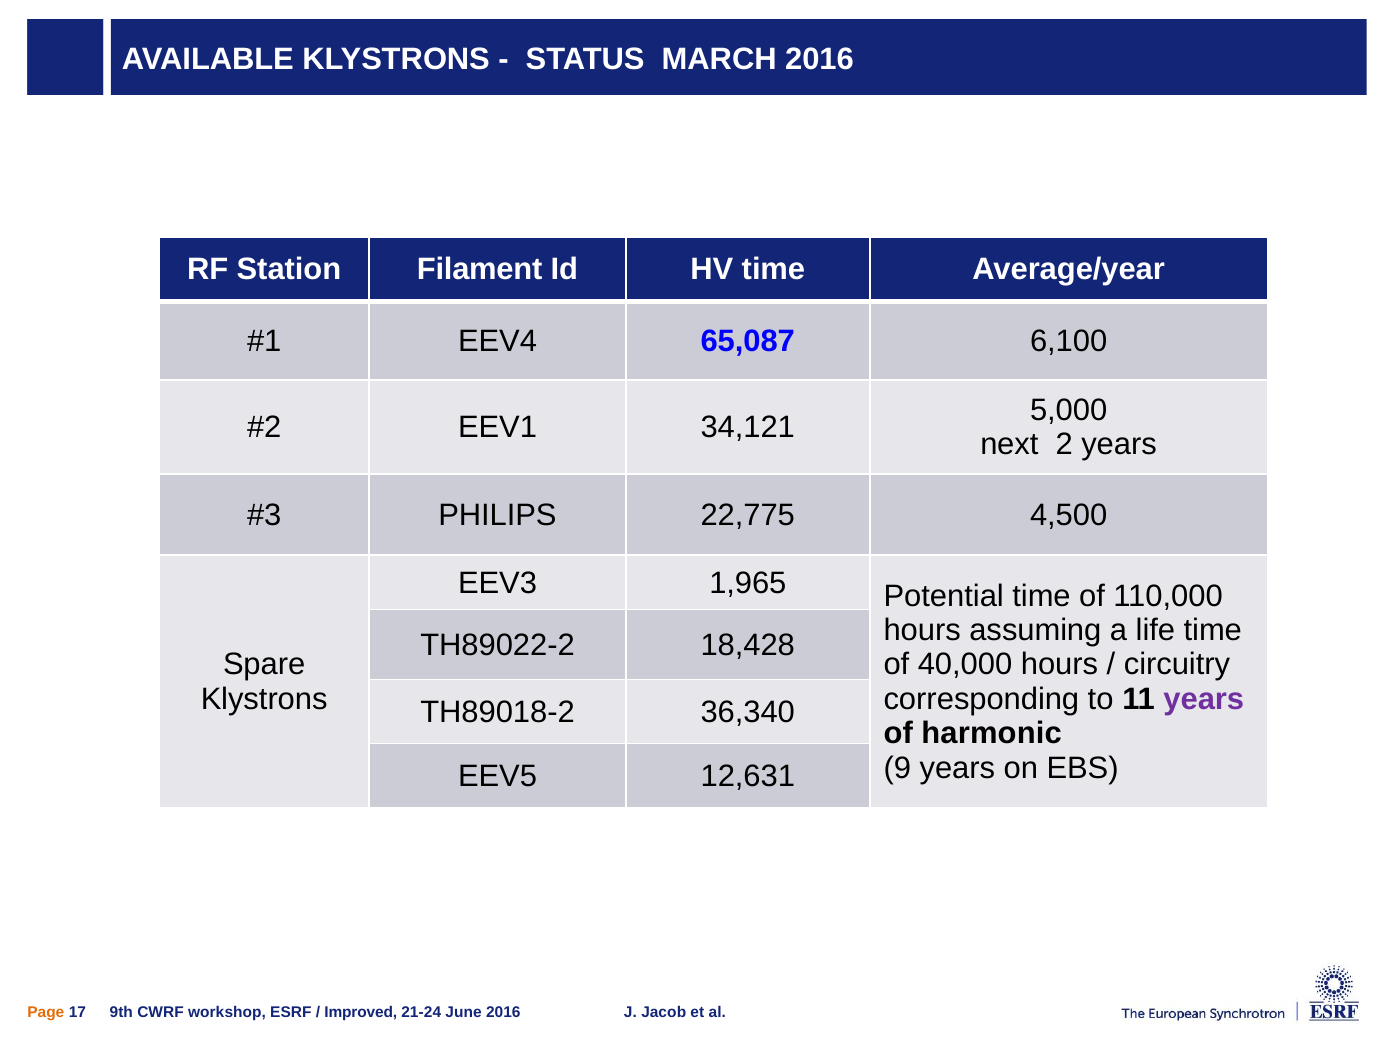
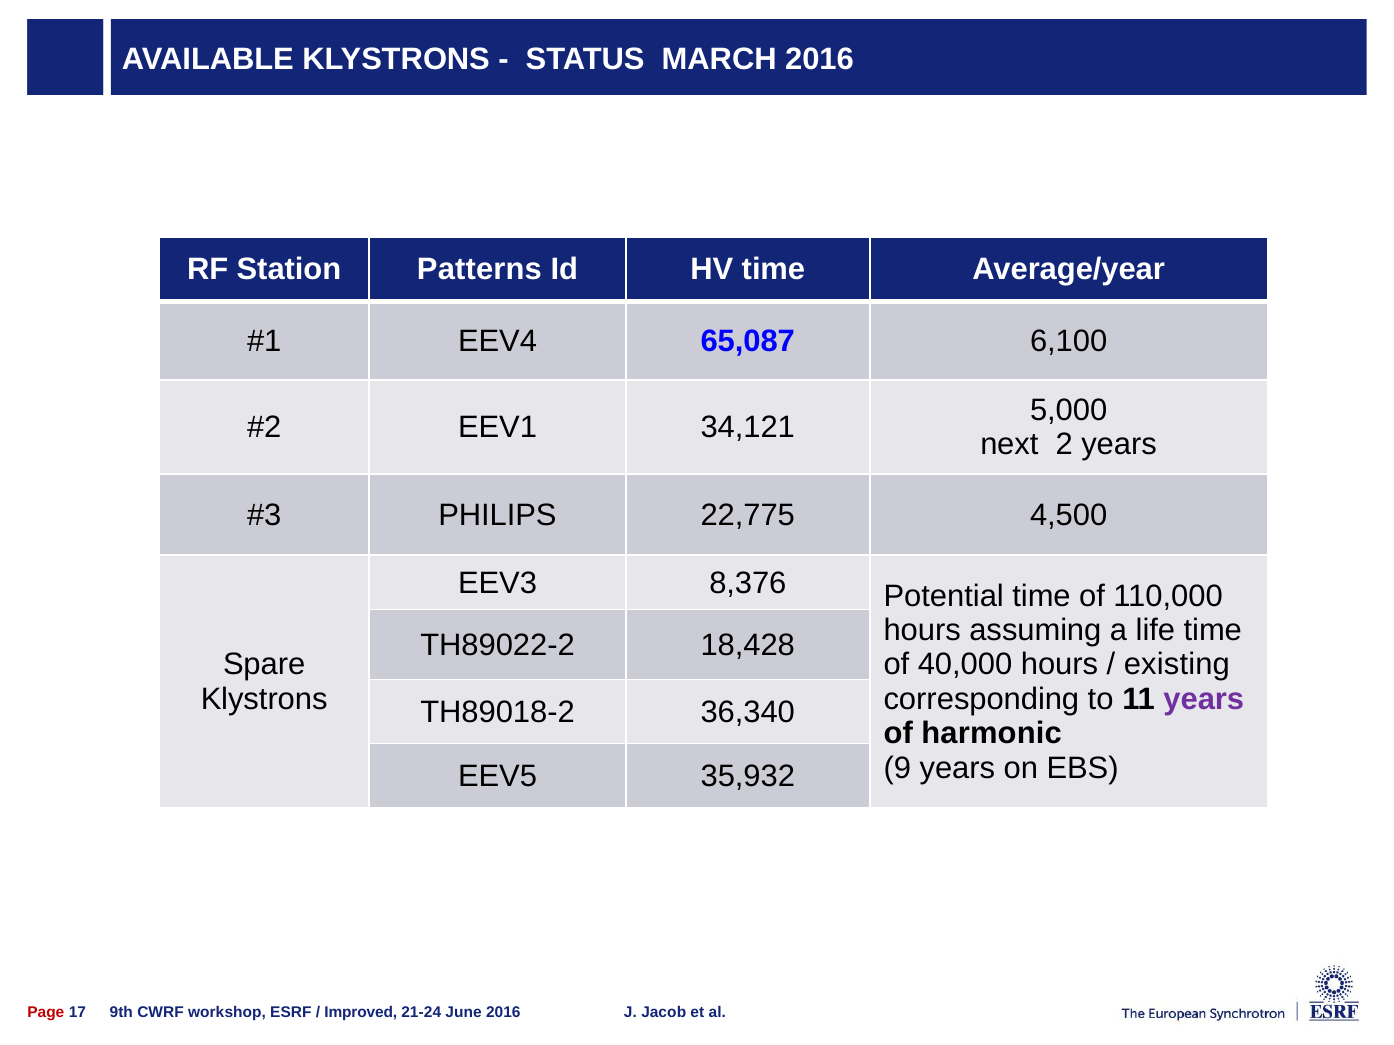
Filament: Filament -> Patterns
1,965: 1,965 -> 8,376
circuitry: circuitry -> existing
12,631: 12,631 -> 35,932
Page colour: orange -> red
